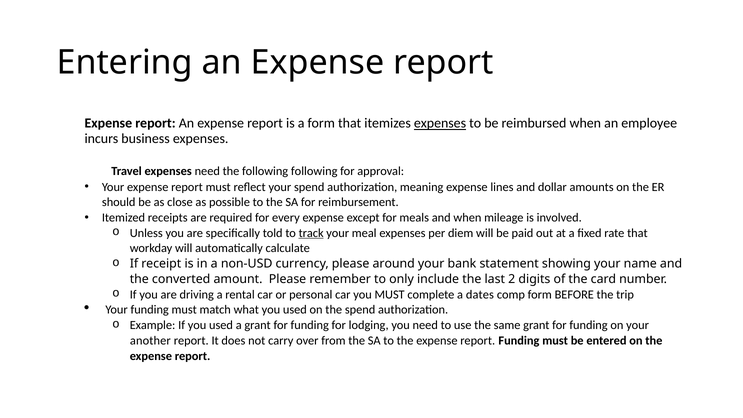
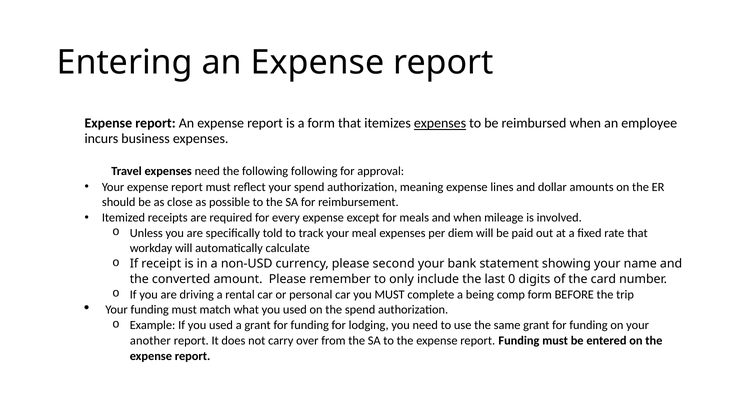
track underline: present -> none
around: around -> second
2: 2 -> 0
dates: dates -> being
